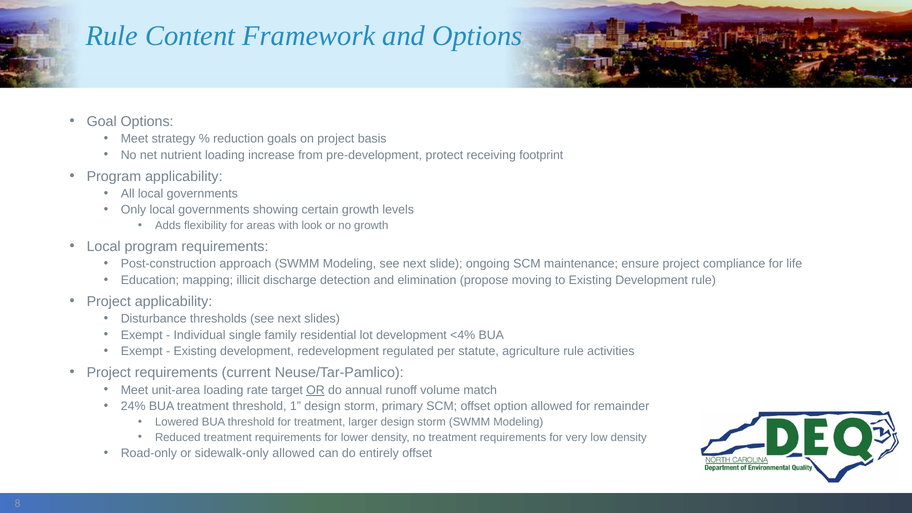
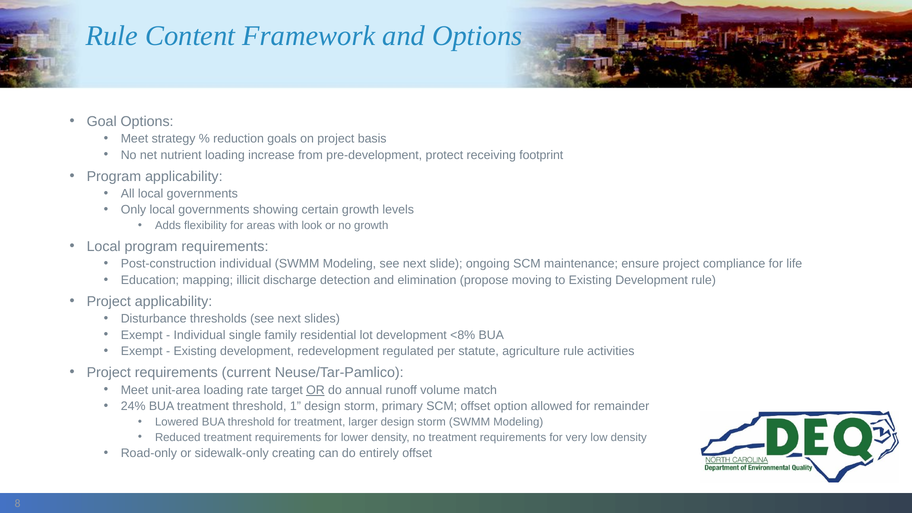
Post-construction approach: approach -> individual
<4%: <4% -> <8%
sidewalk-only allowed: allowed -> creating
